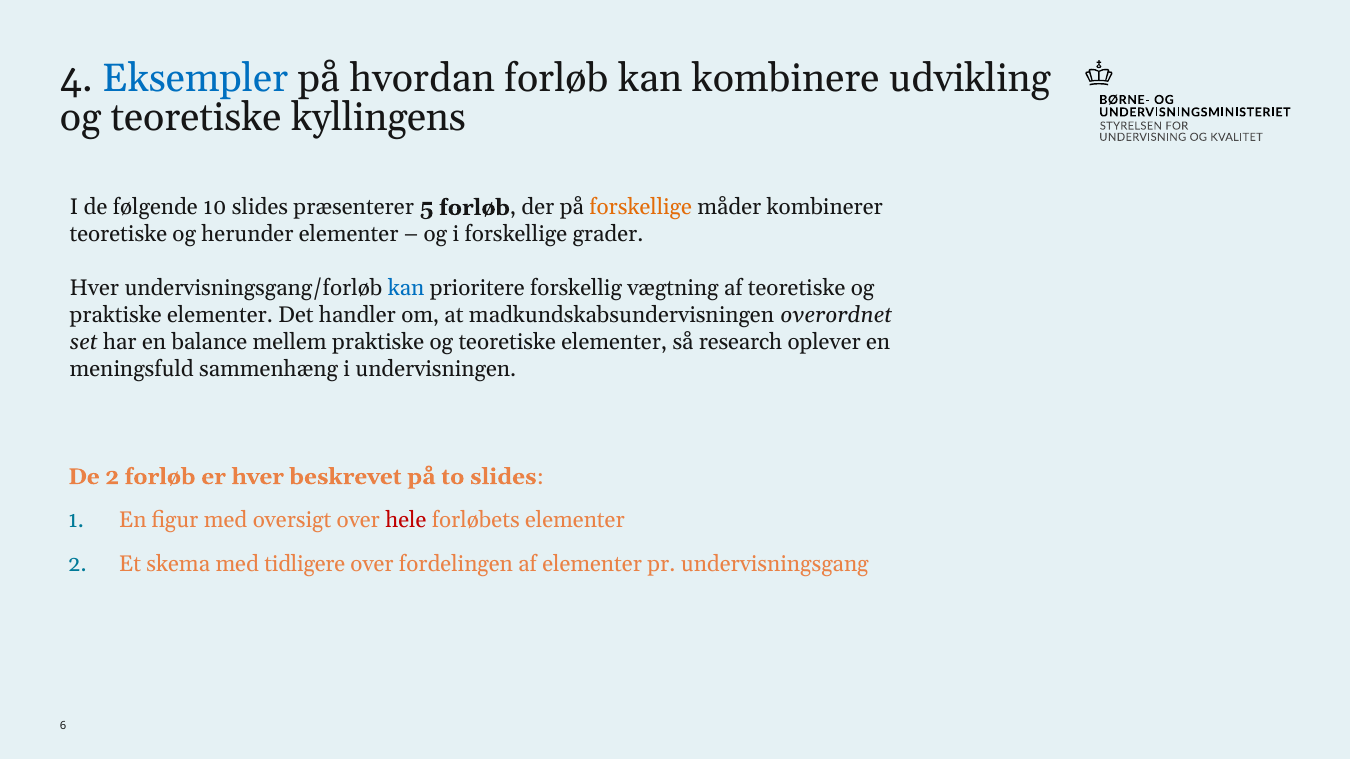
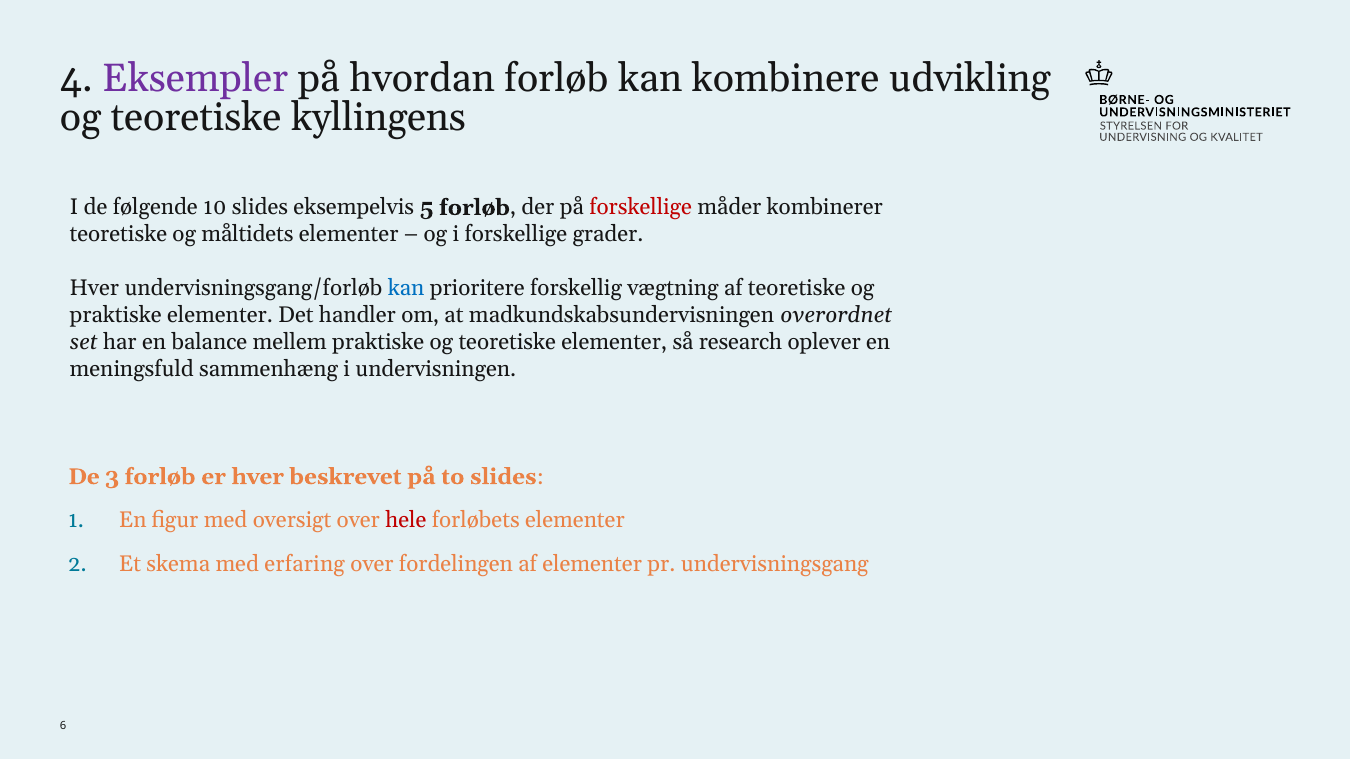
Eksempler colour: blue -> purple
præsenterer: præsenterer -> eksempelvis
forskellige at (641, 208) colour: orange -> red
herunder: herunder -> måltidets
De 2: 2 -> 3
tidligere: tidligere -> erfaring
